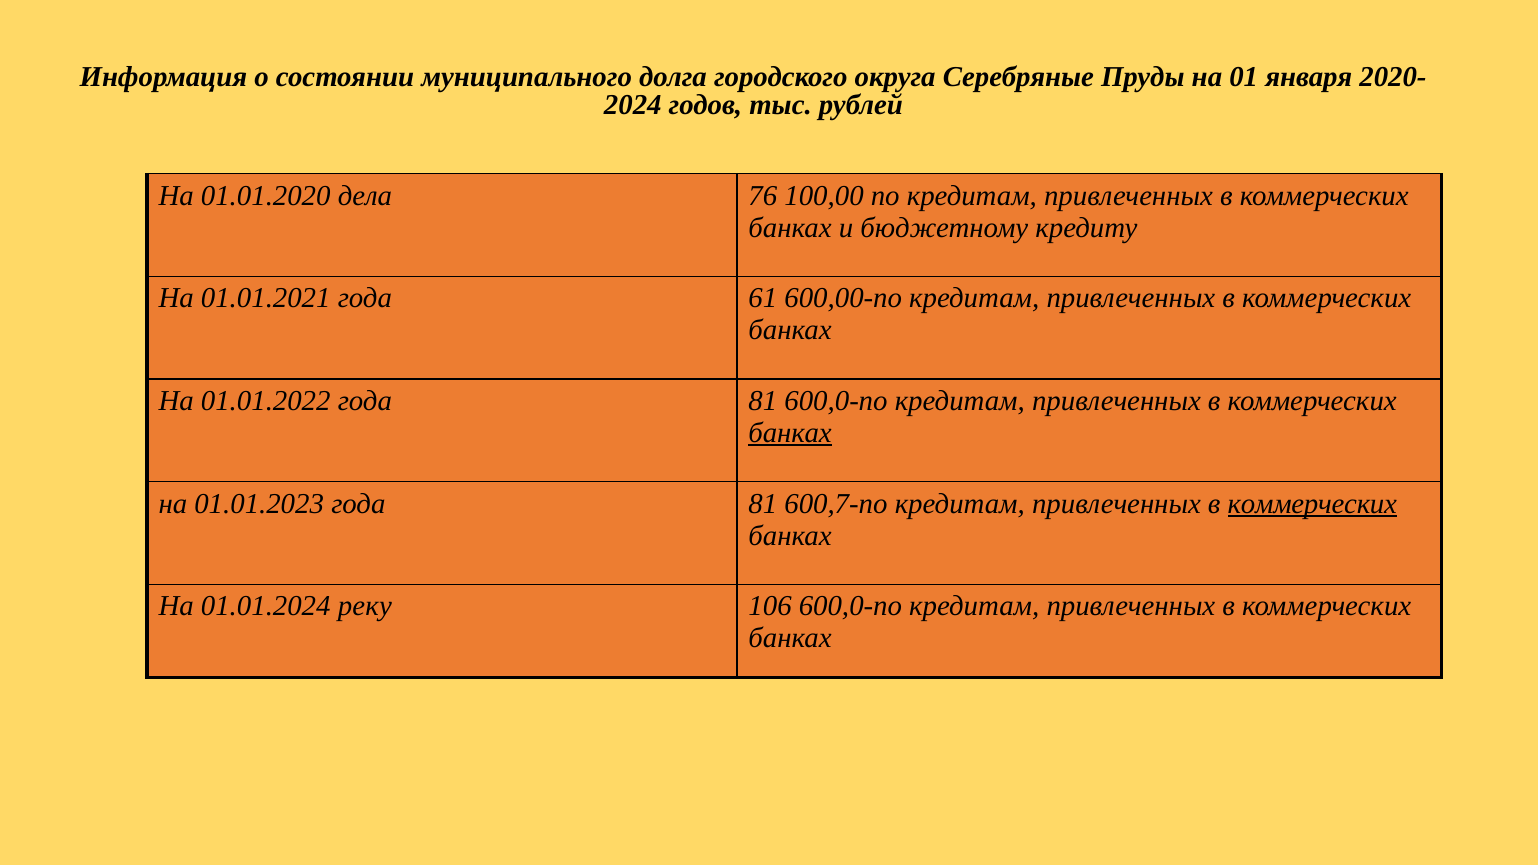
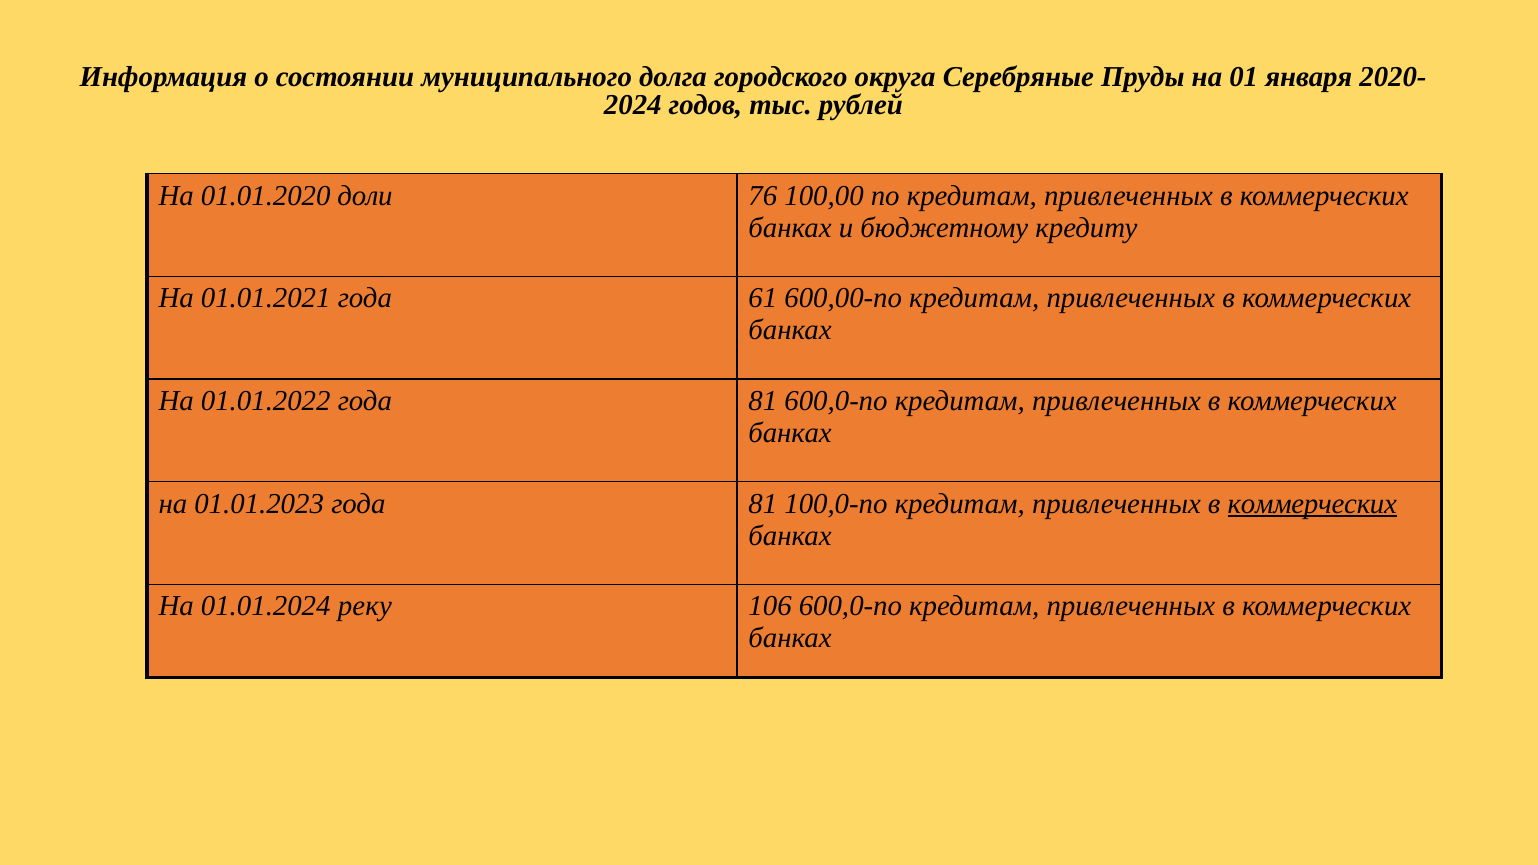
дела: дела -> доли
банках at (790, 433) underline: present -> none
600,7-по: 600,7-по -> 100,0-по
